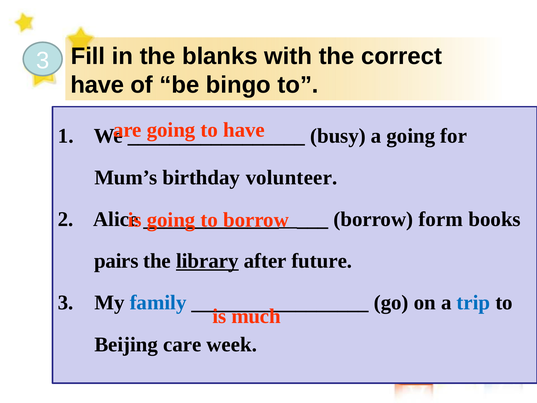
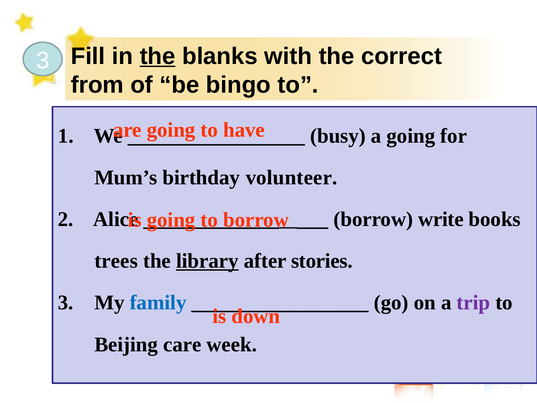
the at (158, 56) underline: none -> present
have at (97, 85): have -> from
form: form -> write
pairs: pairs -> trees
future: future -> stories
trip colour: blue -> purple
much: much -> down
